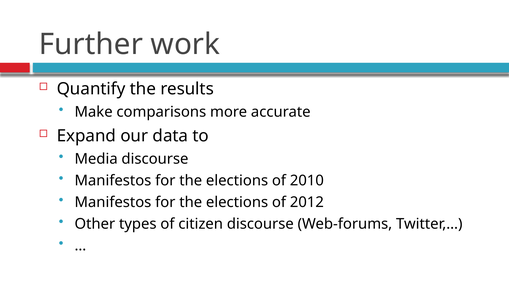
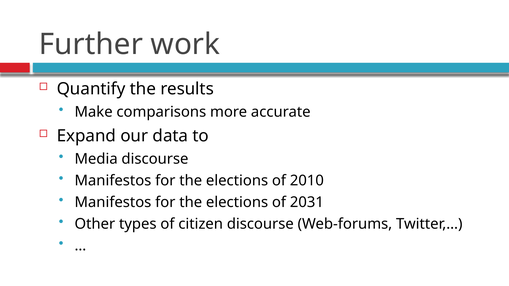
2012: 2012 -> 2031
